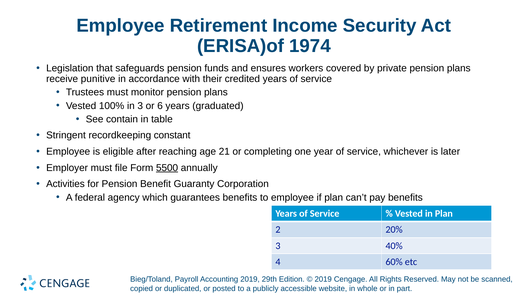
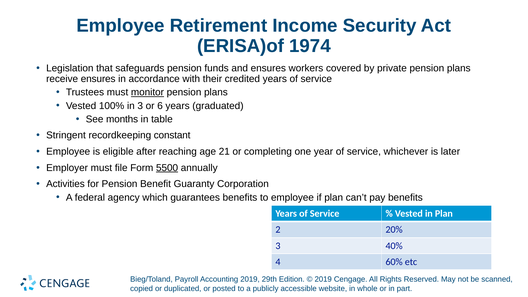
receive punitive: punitive -> ensures
monitor underline: none -> present
contain: contain -> months
